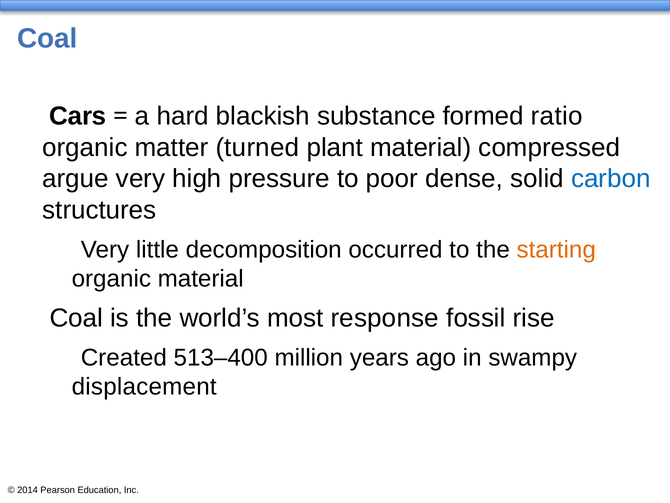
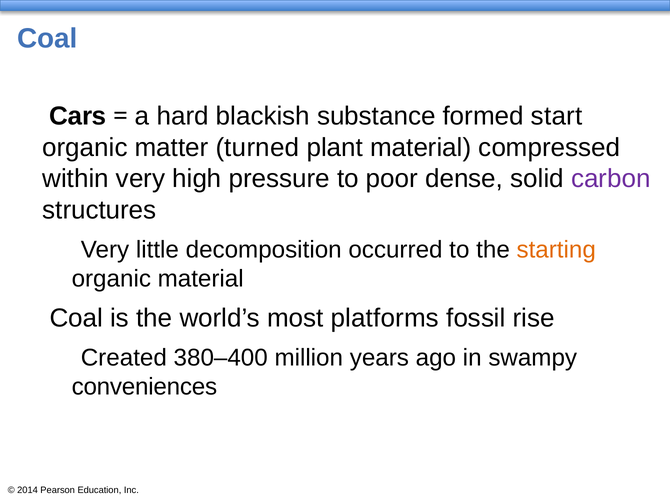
ratio: ratio -> start
argue: argue -> within
carbon colour: blue -> purple
response: response -> platforms
513–400: 513–400 -> 380–400
displacement: displacement -> conveniences
